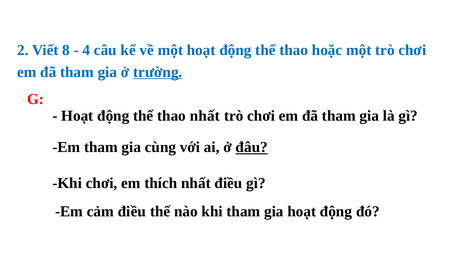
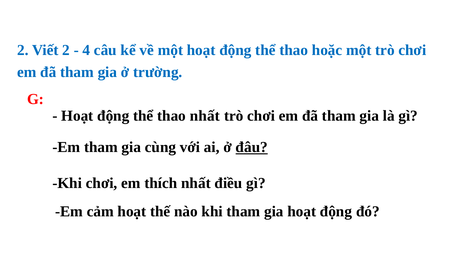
Viết 8: 8 -> 2
trường underline: present -> none
cảm điều: điều -> hoạt
